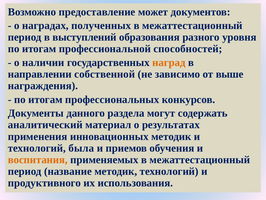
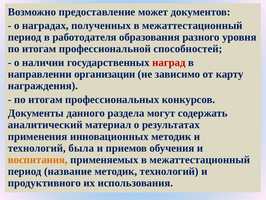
выступлений: выступлений -> работодателя
наград colour: orange -> red
собственной: собственной -> организации
выше: выше -> карту
